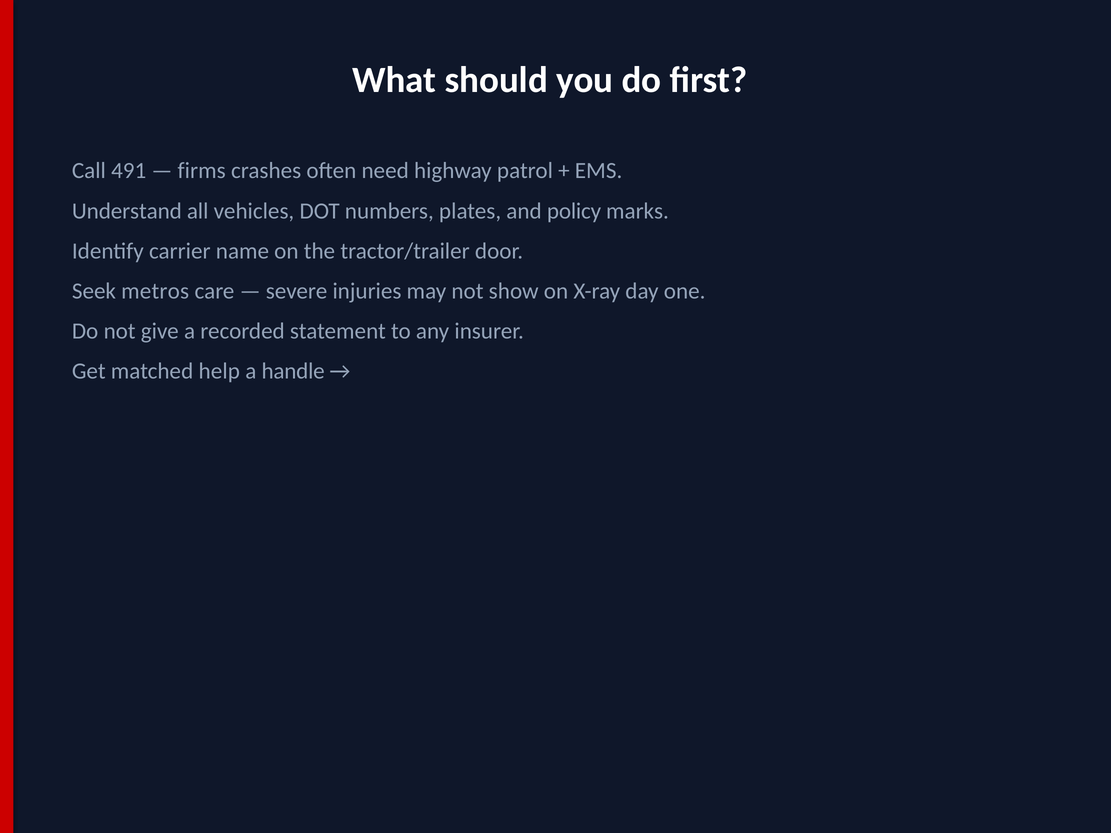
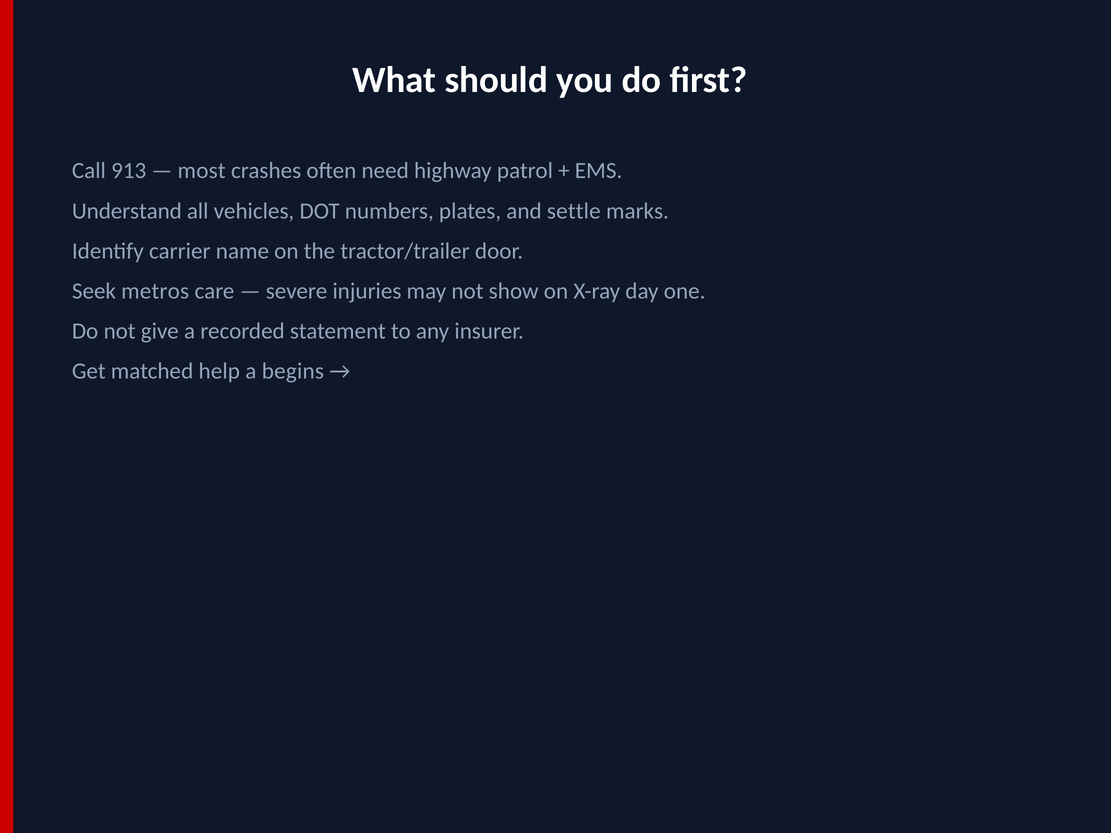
491: 491 -> 913
firms: firms -> most
policy: policy -> settle
handle: handle -> begins
